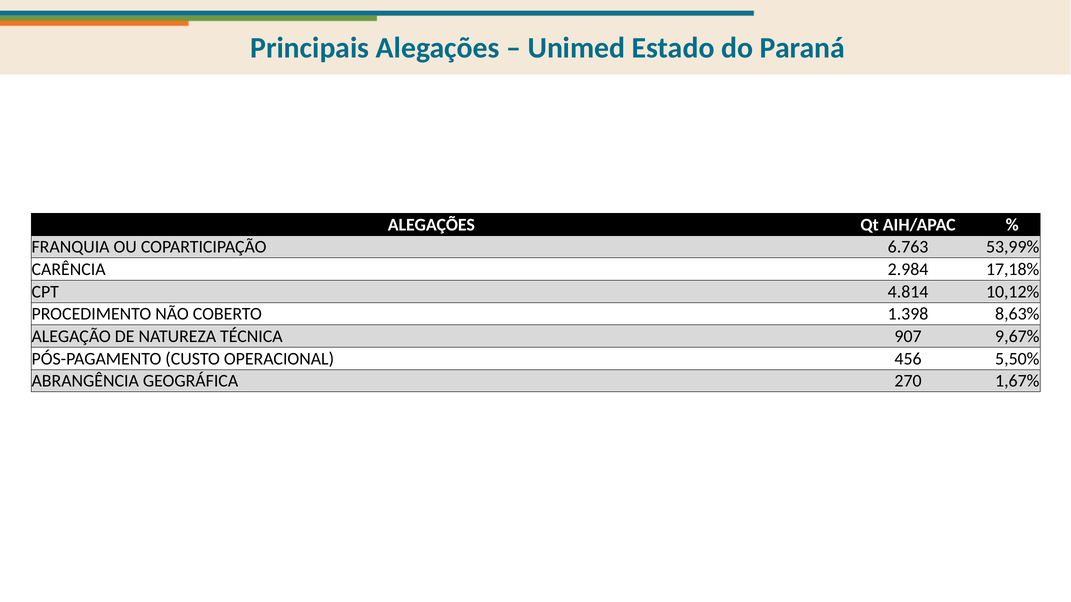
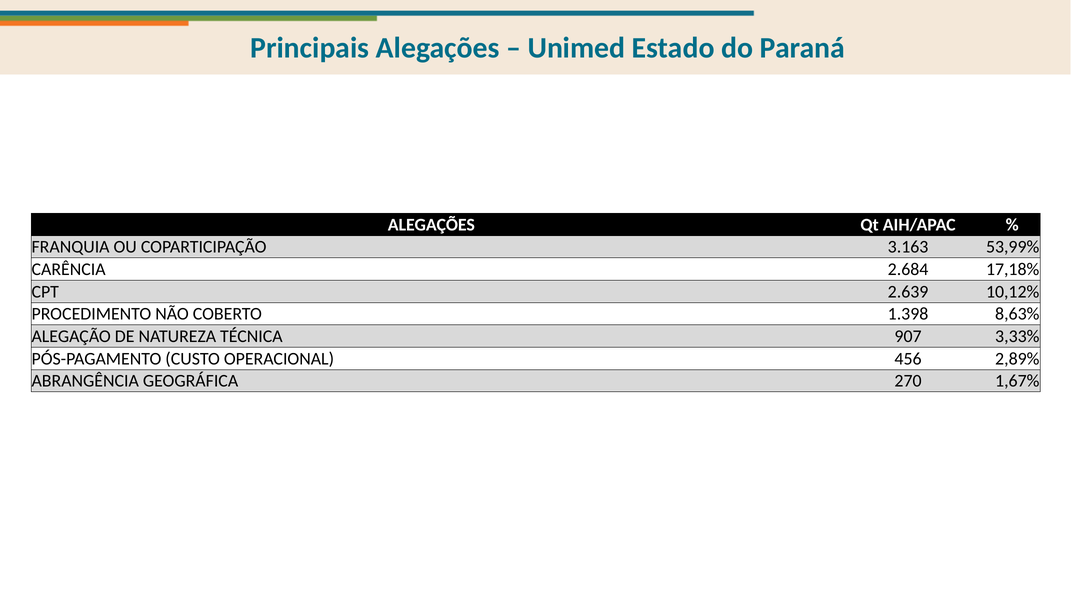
6.763: 6.763 -> 3.163
2.984: 2.984 -> 2.684
4.814: 4.814 -> 2.639
9,67%: 9,67% -> 3,33%
5,50%: 5,50% -> 2,89%
